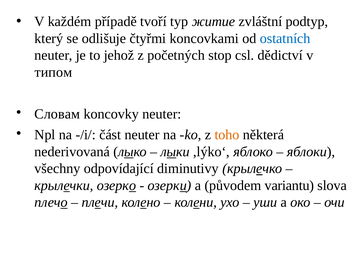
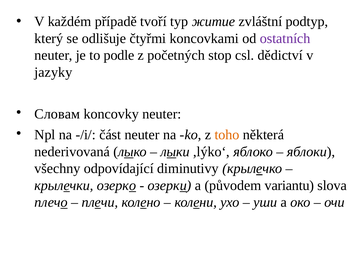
ostatních colour: blue -> purple
jehož: jehož -> podle
типом: типом -> jazyky
